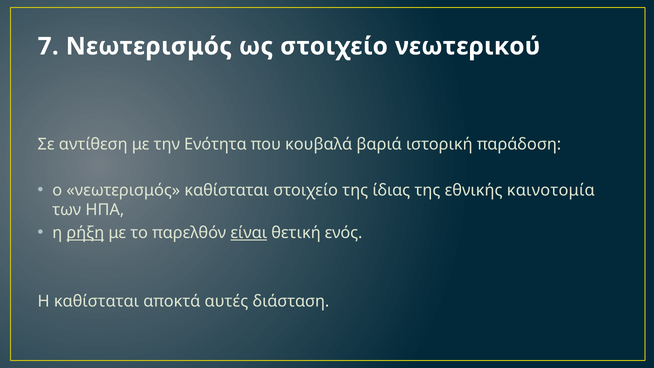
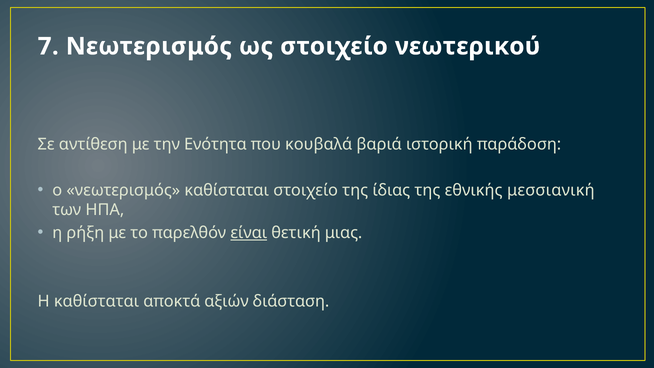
καινοτομία: καινοτομία -> μεσσιανική
ρήξη underline: present -> none
ενός: ενός -> μιας
αυτές: αυτές -> αξιών
